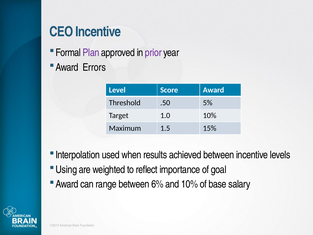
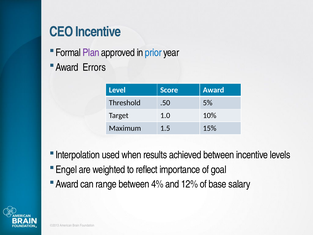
prior colour: purple -> blue
Using: Using -> Engel
6%: 6% -> 4%
and 10%: 10% -> 12%
